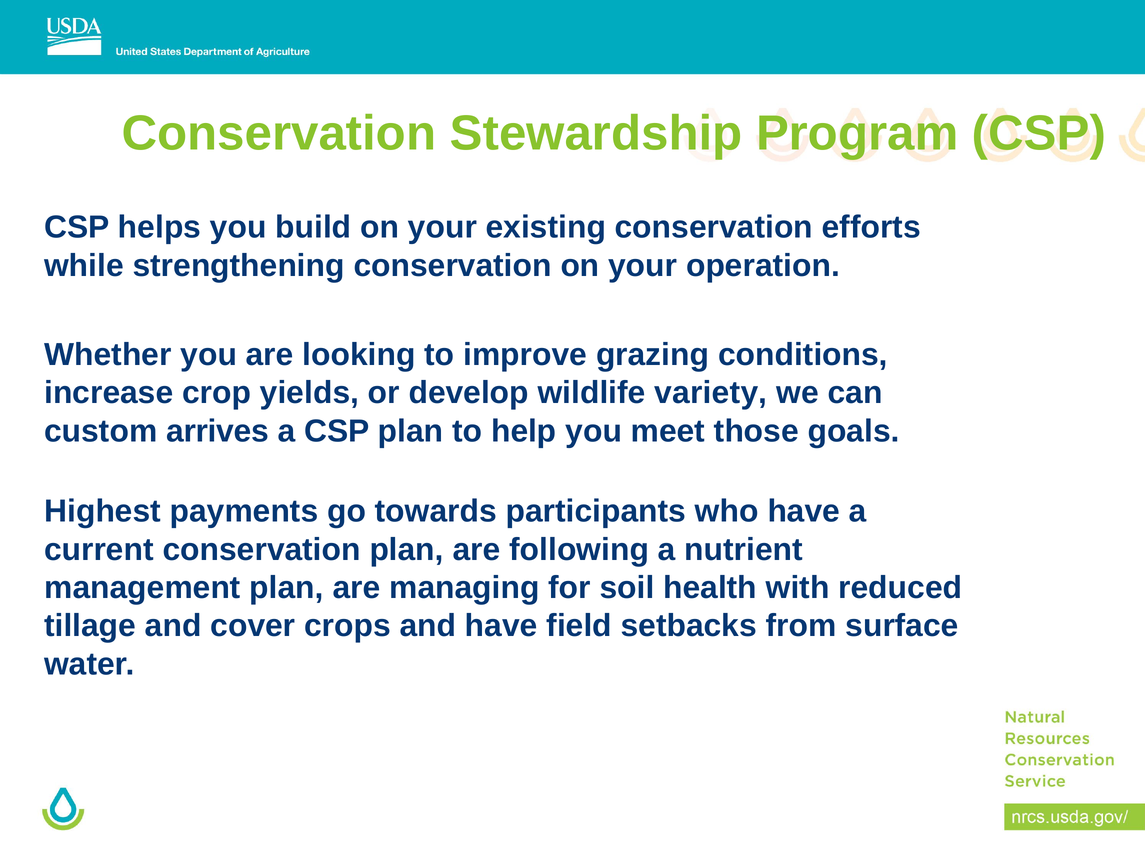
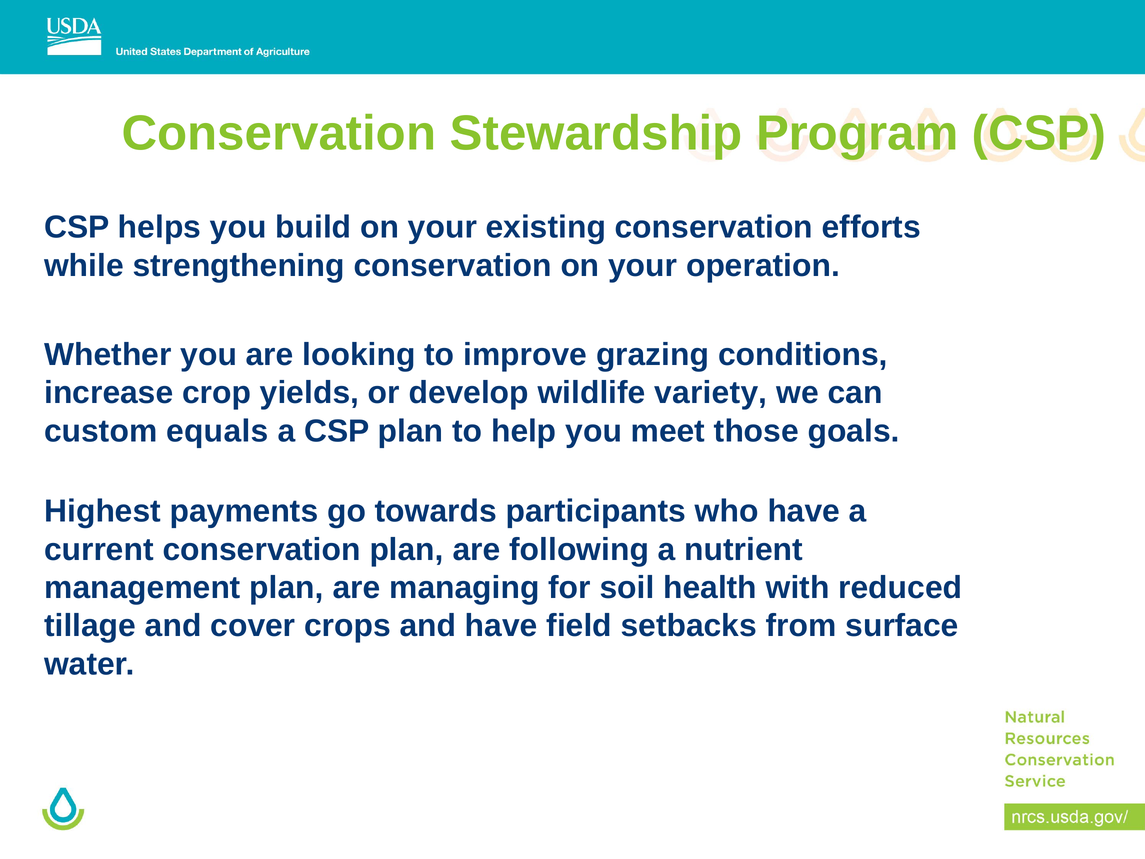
arrives: arrives -> equals
